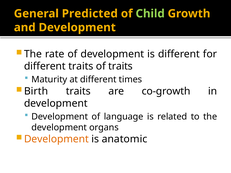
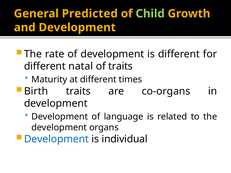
different traits: traits -> natal
co-growth: co-growth -> co-organs
Development at (56, 139) colour: orange -> blue
anatomic: anatomic -> individual
